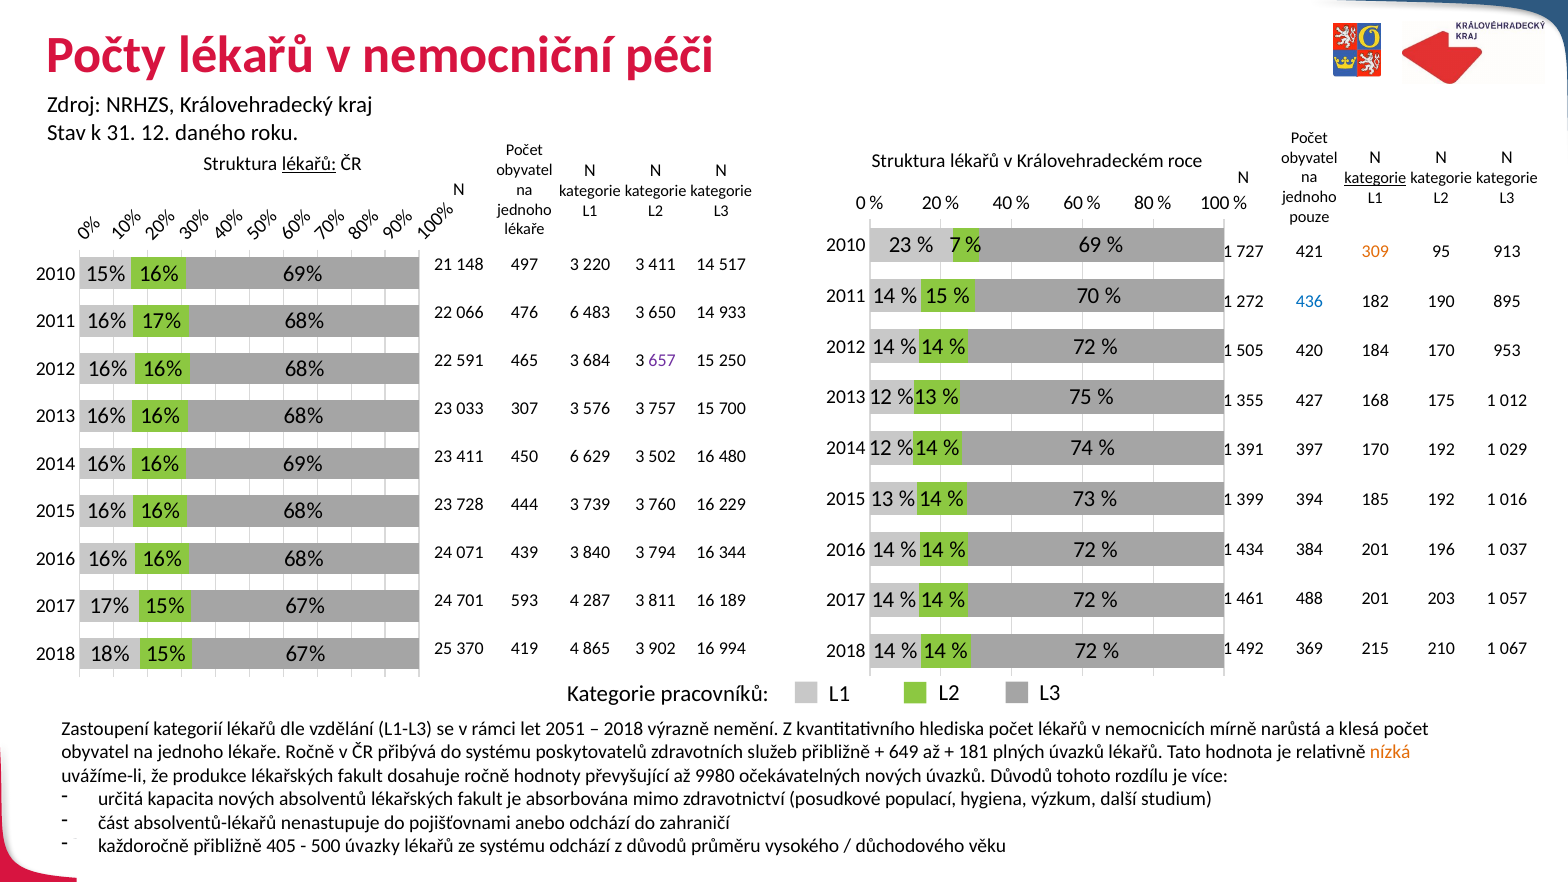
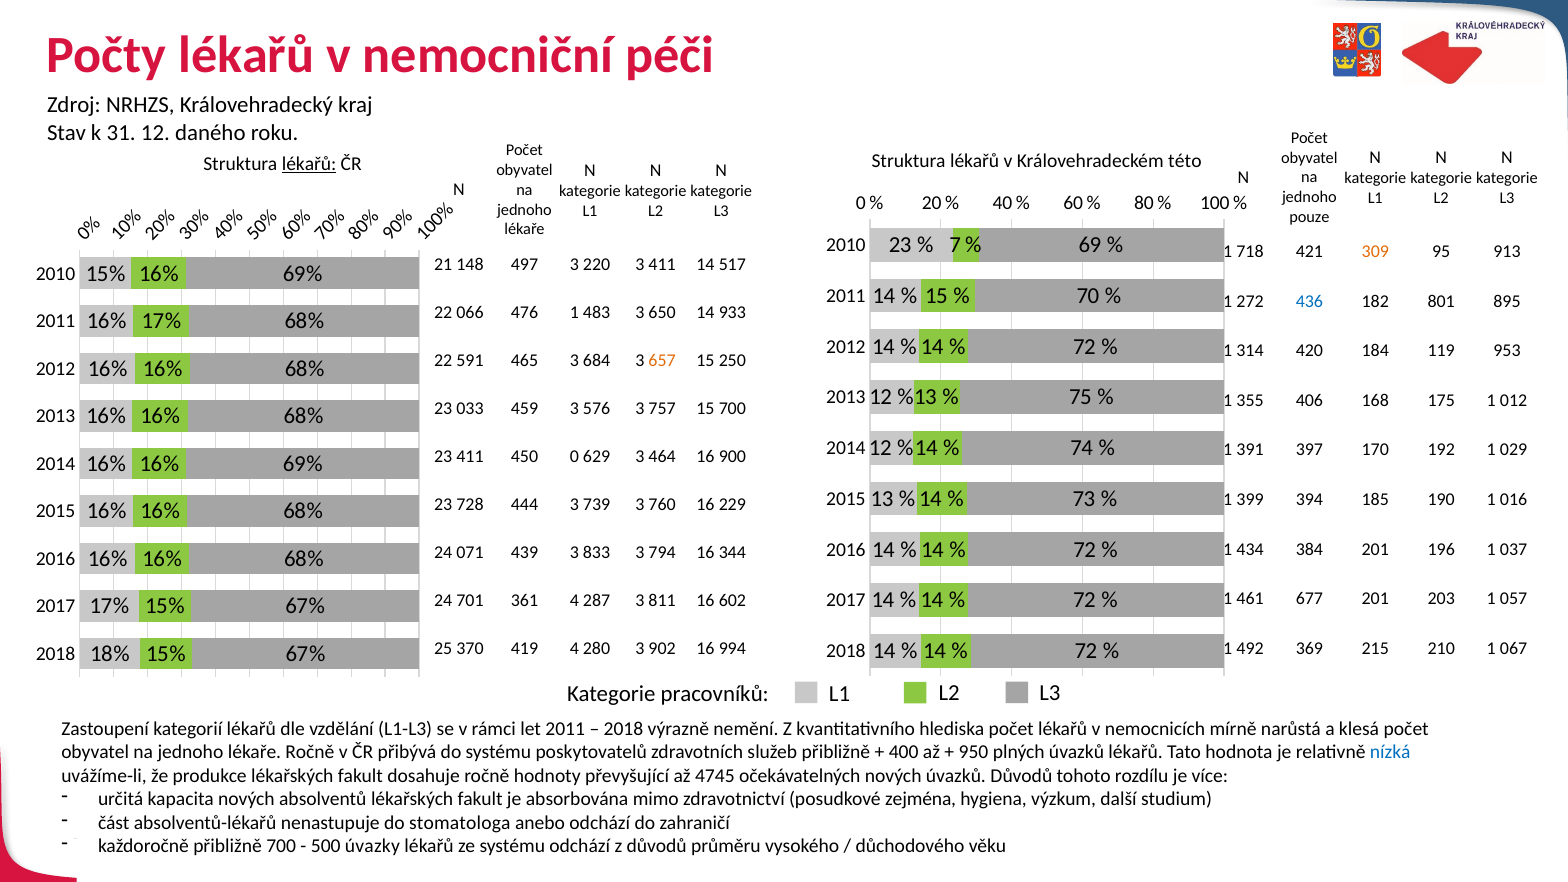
roce: roce -> této
kategorie at (1375, 178) underline: present -> none
727: 727 -> 718
190: 190 -> 801
476 6: 6 -> 1
505: 505 -> 314
184 170: 170 -> 119
657 colour: purple -> orange
427: 427 -> 406
307: 307 -> 459
450 6: 6 -> 0
502: 502 -> 464
480: 480 -> 900
185 192: 192 -> 190
840: 840 -> 833
488: 488 -> 677
593: 593 -> 361
189: 189 -> 602
865: 865 -> 280
let 2051: 2051 -> 2011
649: 649 -> 400
181: 181 -> 950
nízká colour: orange -> blue
9980: 9980 -> 4745
populací: populací -> zejména
pojišťovnami: pojišťovnami -> stomatologa
přibližně 405: 405 -> 700
